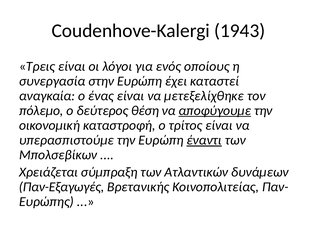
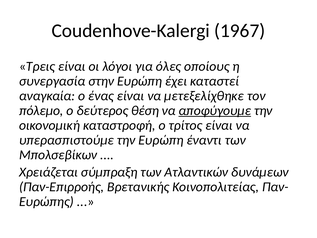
1943: 1943 -> 1967
ενός: ενός -> όλες
έναντι underline: present -> none
Παν-Εξαγωγές: Παν-Εξαγωγές -> Παν-Επιρροής
